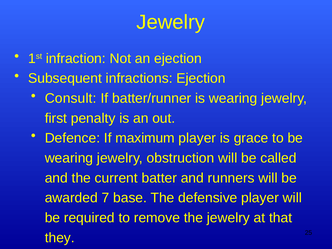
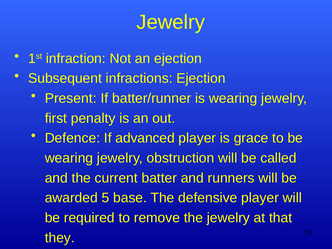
Consult: Consult -> Present
maximum: maximum -> advanced
7: 7 -> 5
